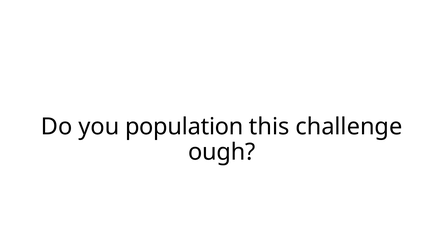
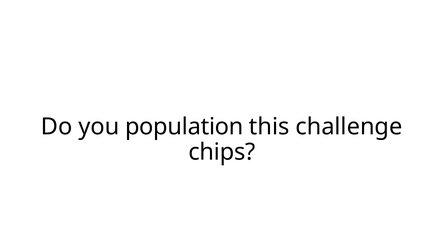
ough: ough -> chips
